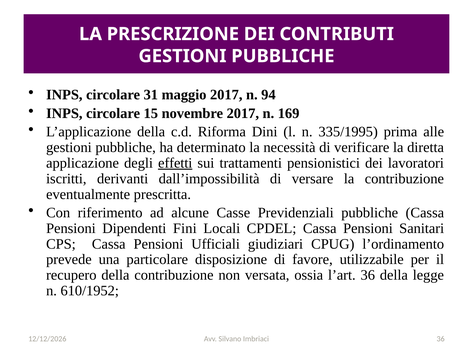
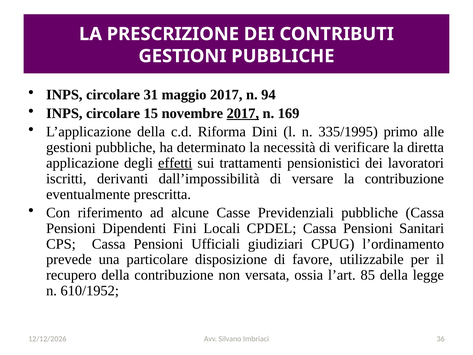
2017 at (243, 113) underline: none -> present
prima: prima -> primo
l’art 36: 36 -> 85
